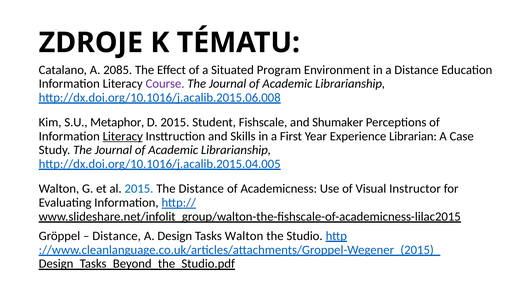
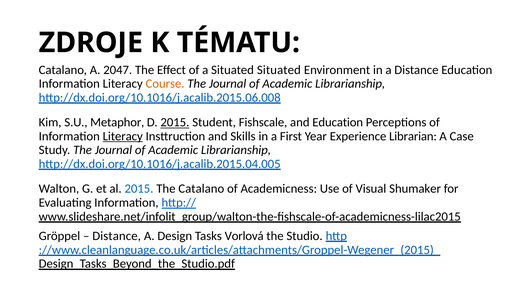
2085: 2085 -> 2047
Situated Program: Program -> Situated
Course colour: purple -> orange
2015 at (175, 122) underline: none -> present
and Shumaker: Shumaker -> Education
The Distance: Distance -> Catalano
Instructor: Instructor -> Shumaker
Tasks Walton: Walton -> Vorlová
